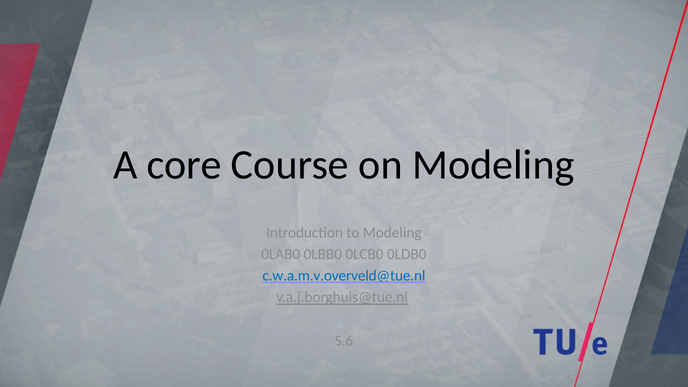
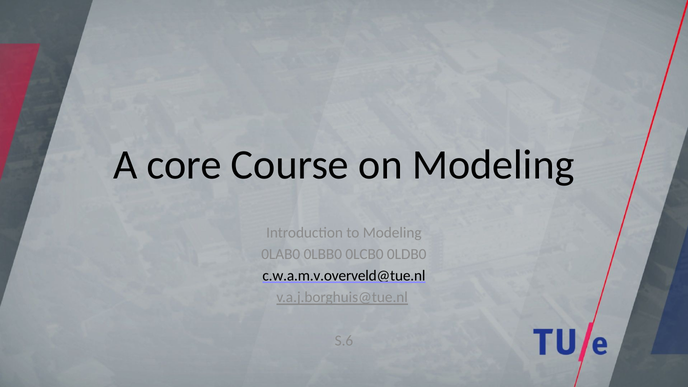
c.w.a.m.v.overveld@tue.nl colour: blue -> black
